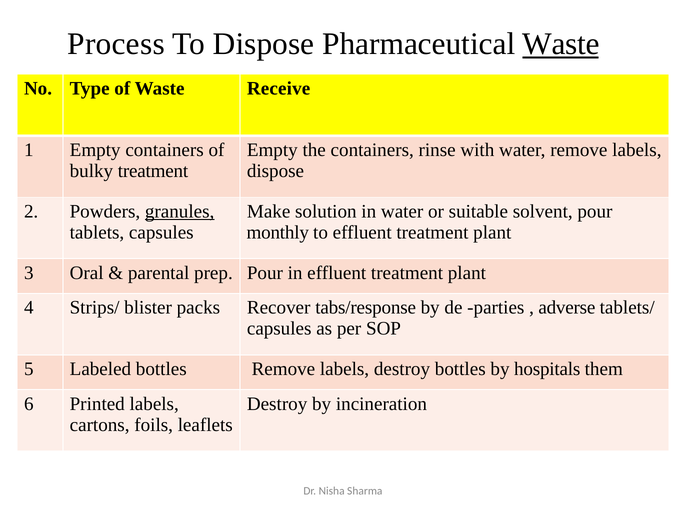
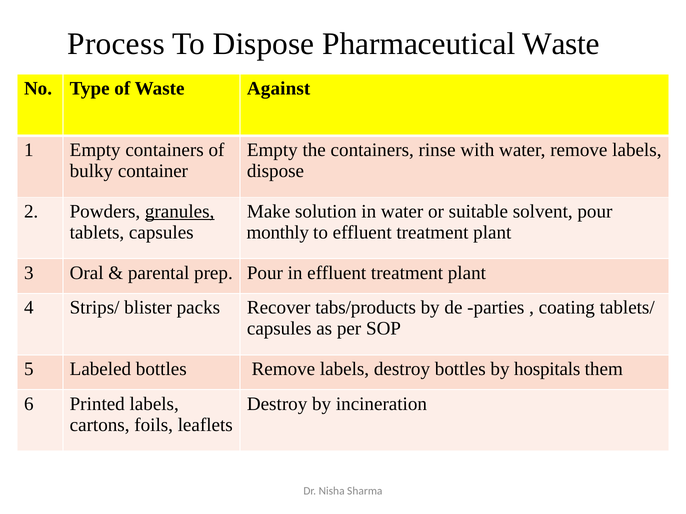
Waste at (561, 44) underline: present -> none
Receive: Receive -> Against
bulky treatment: treatment -> container
tabs/response: tabs/response -> tabs/products
adverse: adverse -> coating
